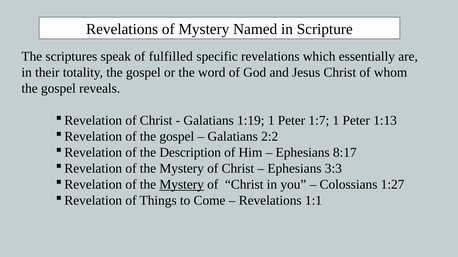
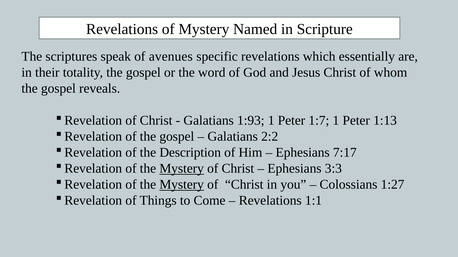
fulfilled: fulfilled -> avenues
1:19: 1:19 -> 1:93
8:17: 8:17 -> 7:17
Mystery at (182, 169) underline: none -> present
